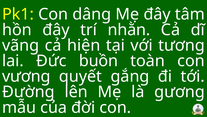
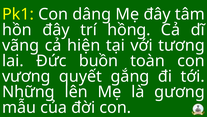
nhằn: nhằn -> hồng
Đường: Đường -> Những
